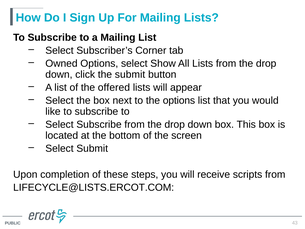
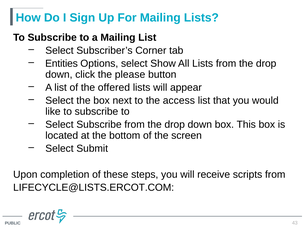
Owned: Owned -> Entities
the submit: submit -> please
the options: options -> access
